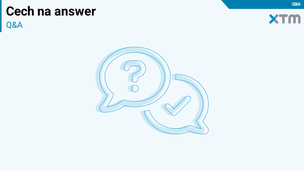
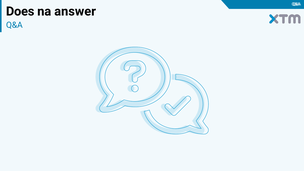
Cech: Cech -> Does
